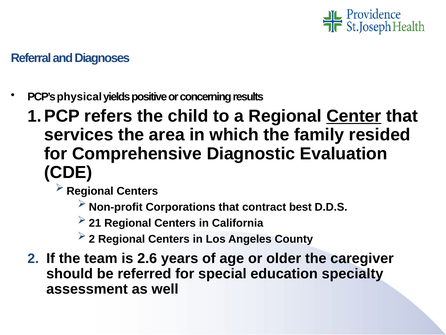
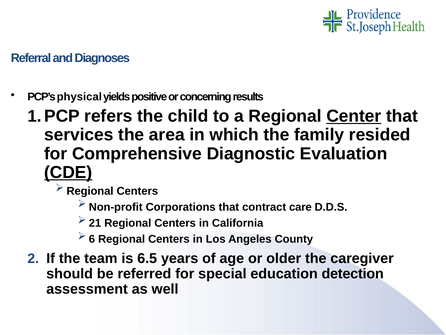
CDE underline: none -> present
best: best -> care
2 at (92, 239): 2 -> 6
2.6: 2.6 -> 6.5
specialty: specialty -> detection
